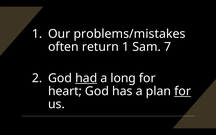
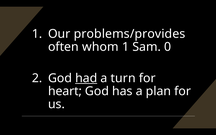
problems/mistakes: problems/mistakes -> problems/provides
return: return -> whom
7: 7 -> 0
long: long -> turn
for at (183, 91) underline: present -> none
